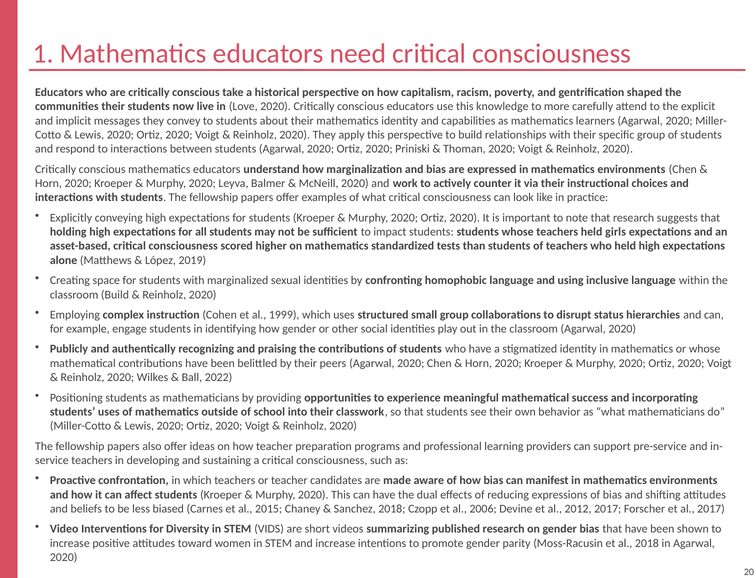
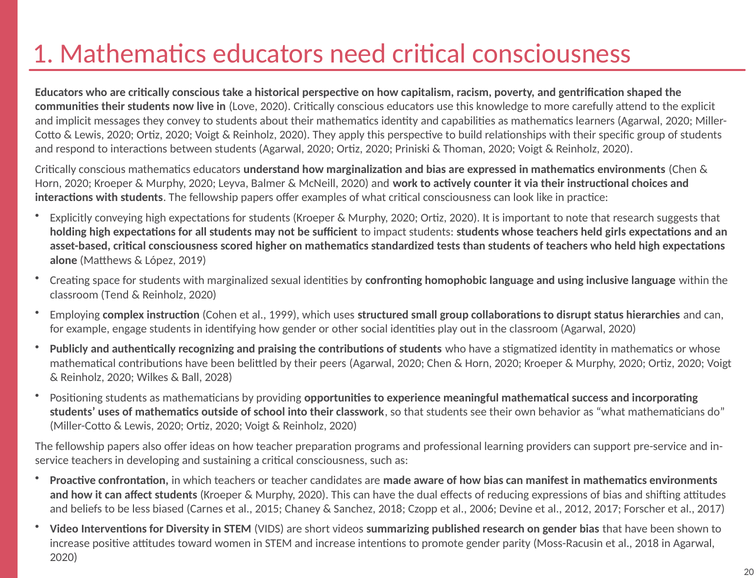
classroom Build: Build -> Tend
2022: 2022 -> 2028
